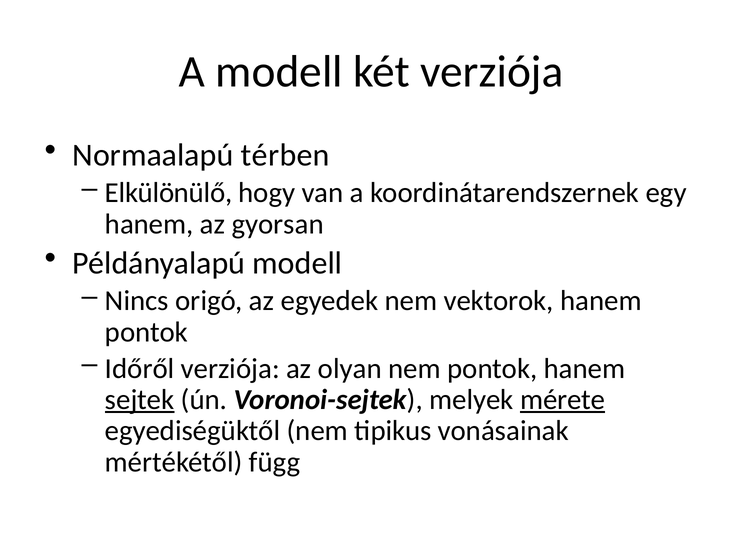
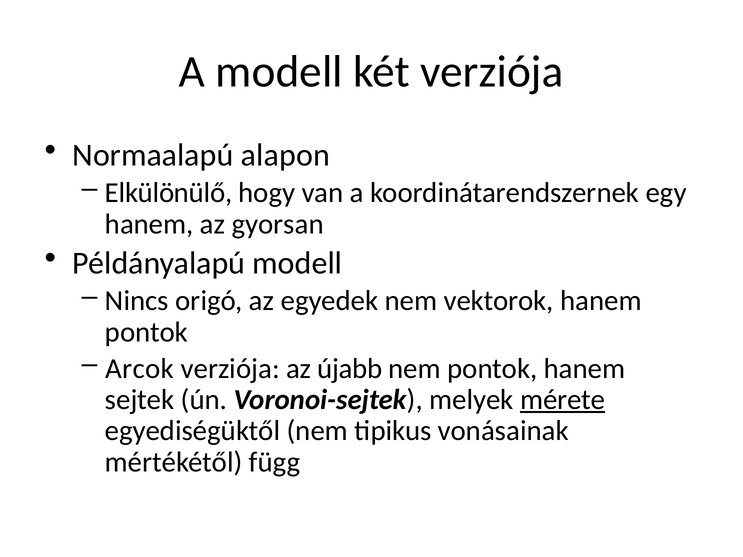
térben: térben -> alapon
Időről: Időről -> Arcok
olyan: olyan -> újabb
sejtek underline: present -> none
